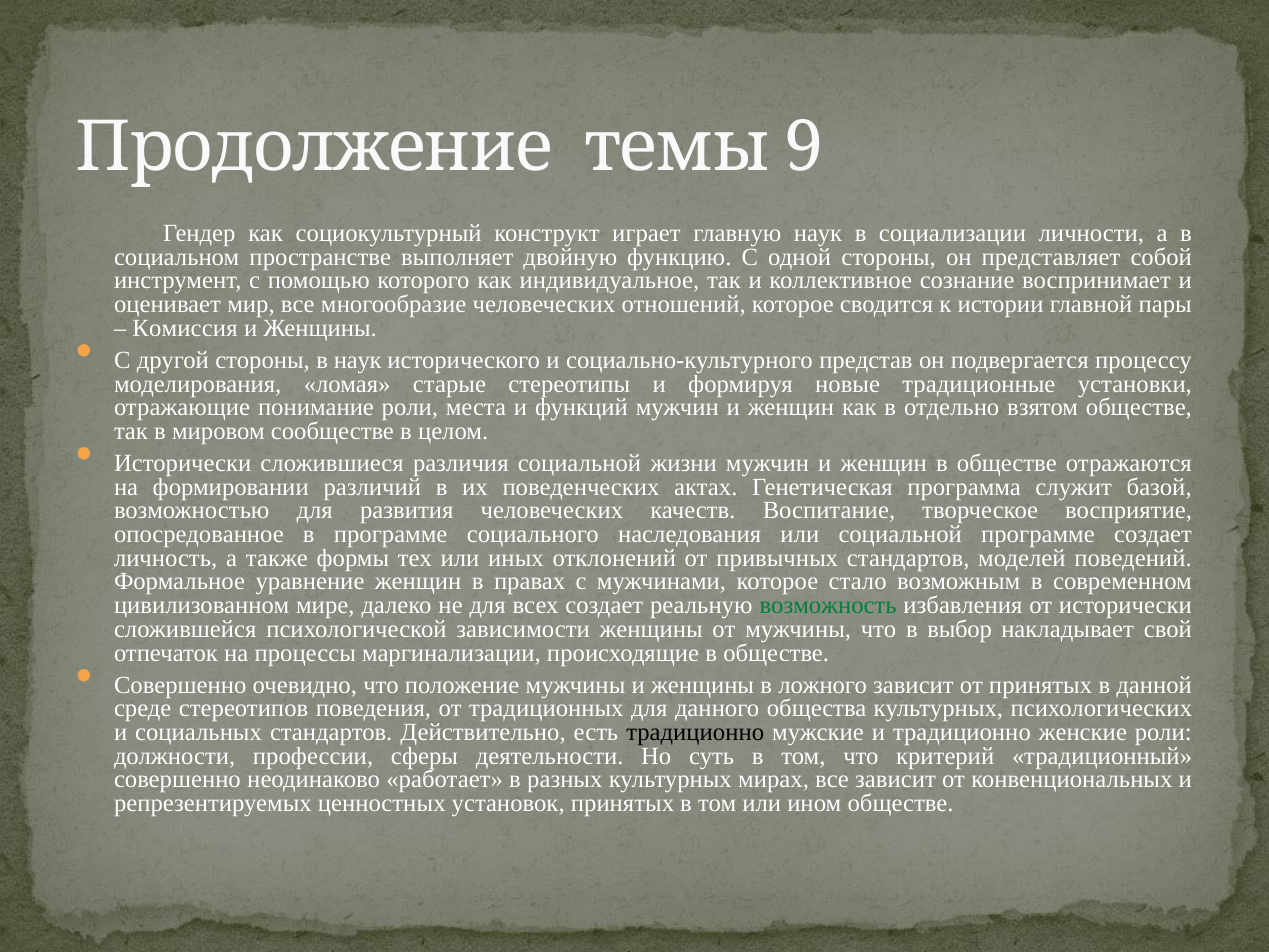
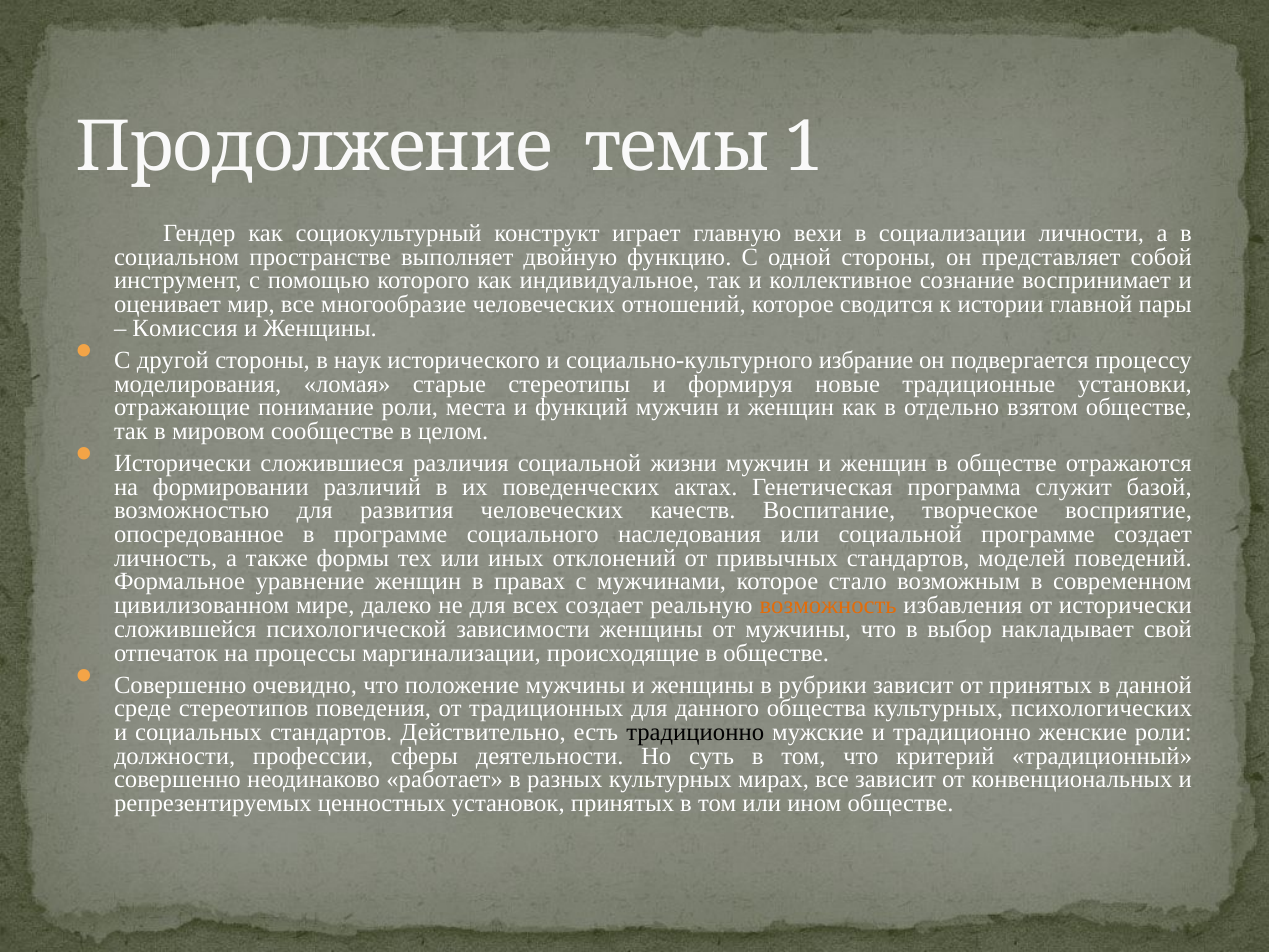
9: 9 -> 1
главную наук: наук -> вехи
представ: представ -> избрание
возможность colour: green -> orange
ложного: ложного -> рубрики
